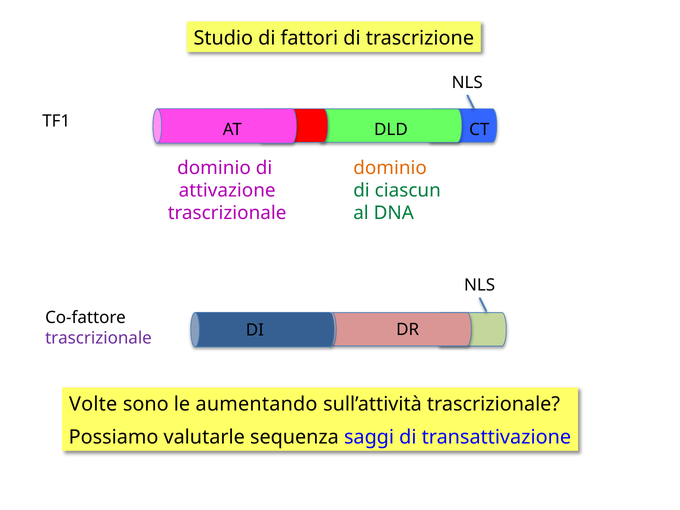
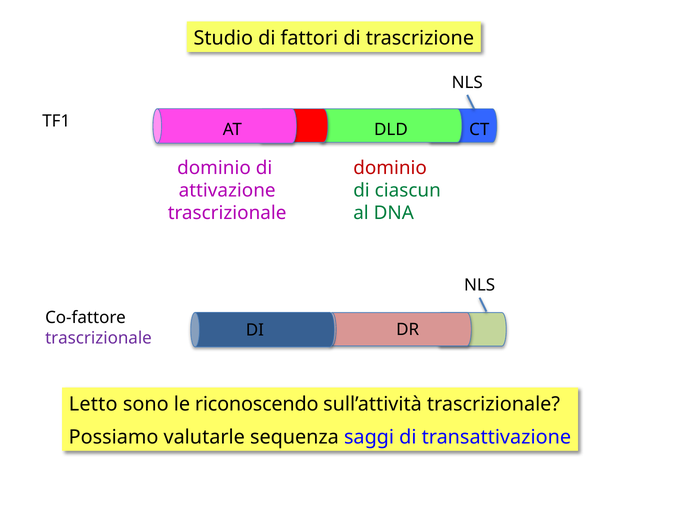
dominio at (390, 168) colour: orange -> red
Volte: Volte -> Letto
aumentando: aumentando -> riconoscendo
